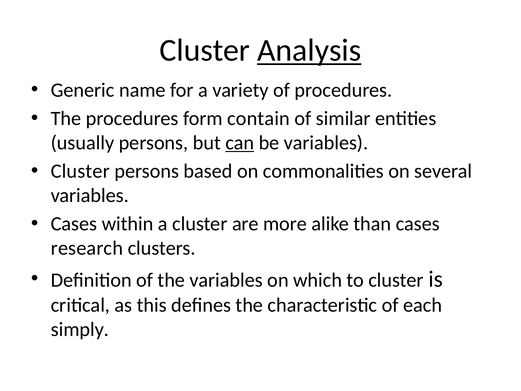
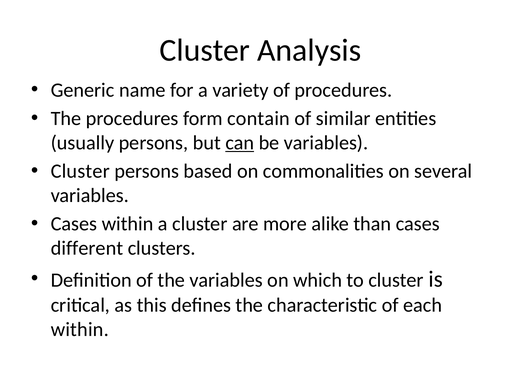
Analysis underline: present -> none
research: research -> different
simply at (80, 329): simply -> within
